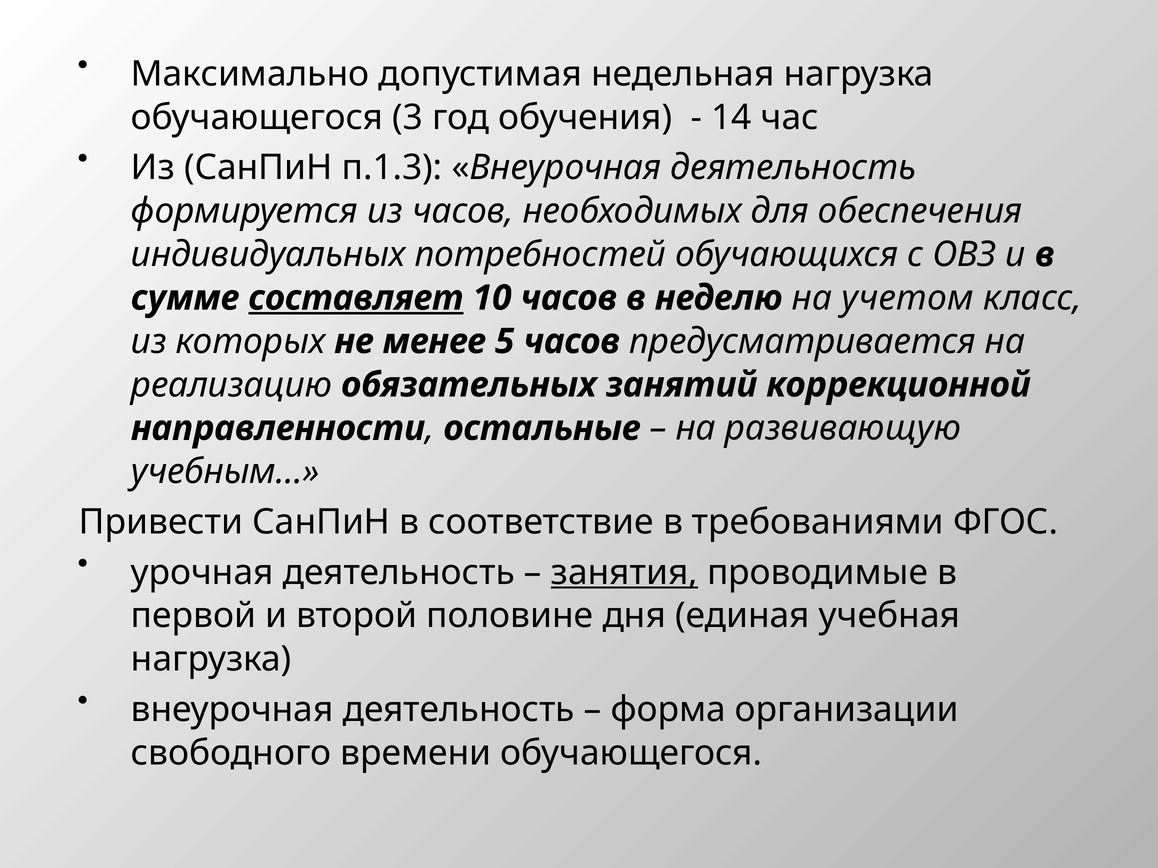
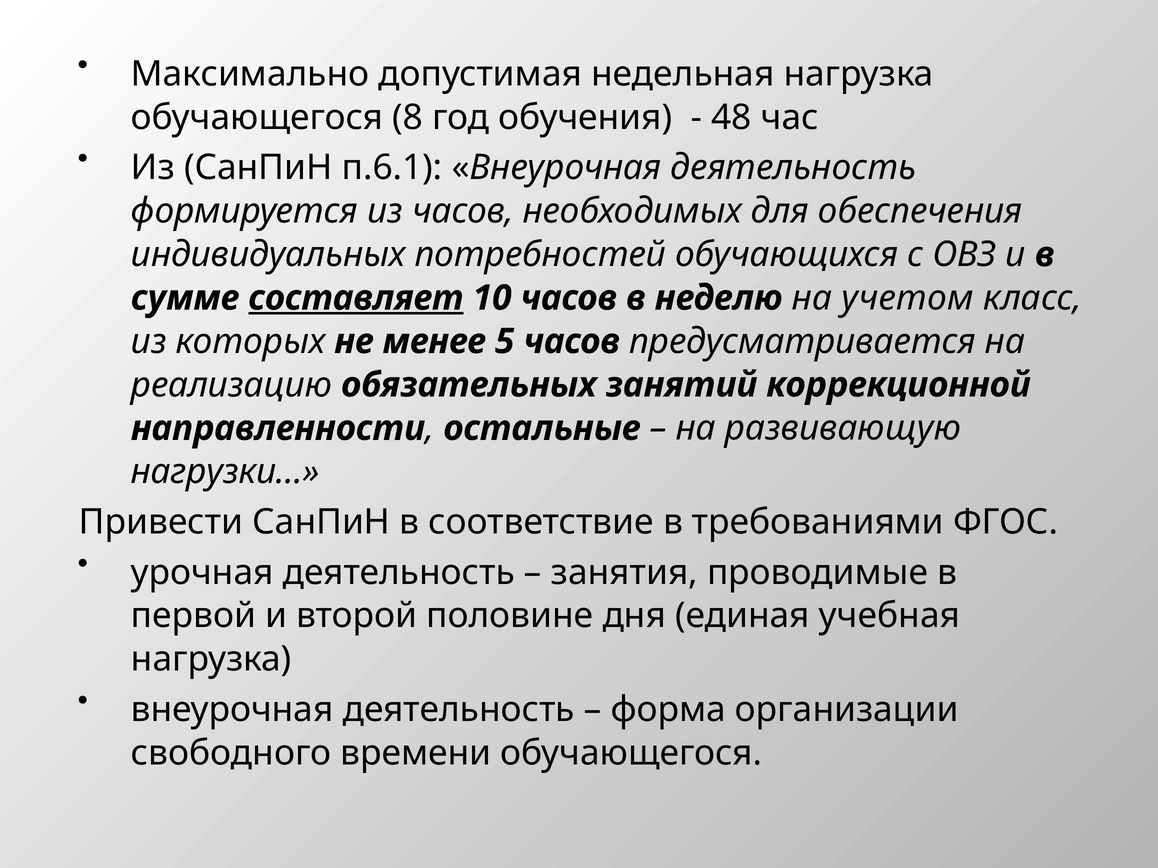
3: 3 -> 8
14: 14 -> 48
п.1.3: п.1.3 -> п.6.1
учебным…: учебным… -> нагрузки…
занятия underline: present -> none
